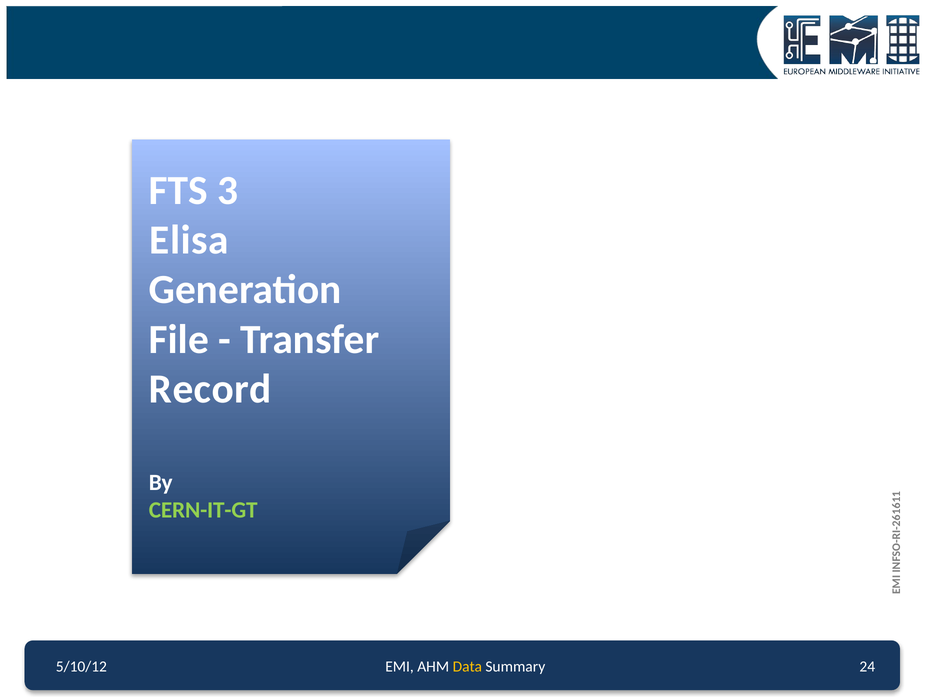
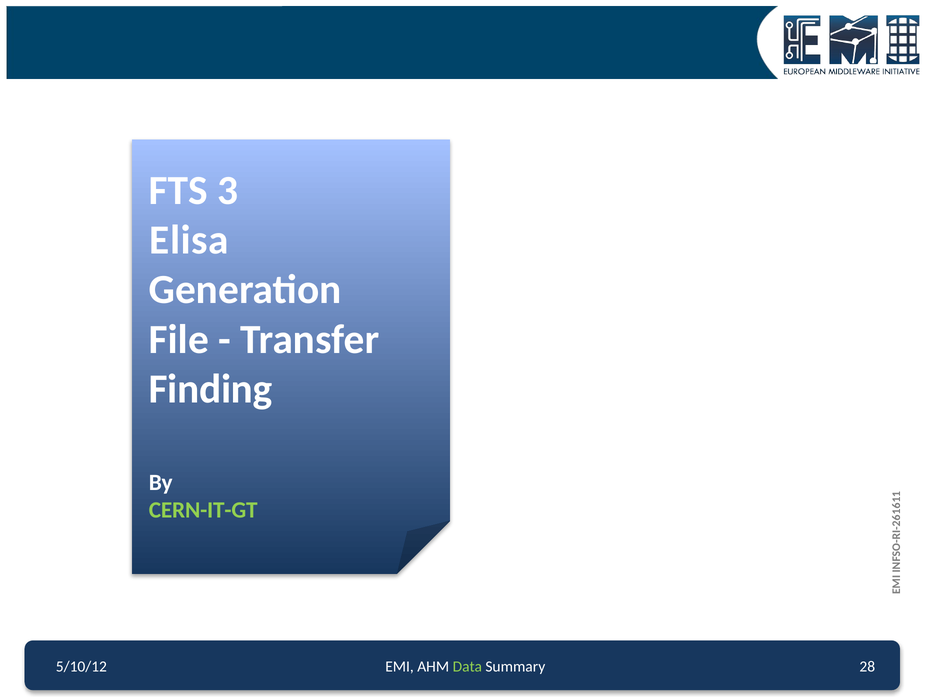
Record: Record -> Finding
Data colour: yellow -> light green
24: 24 -> 28
